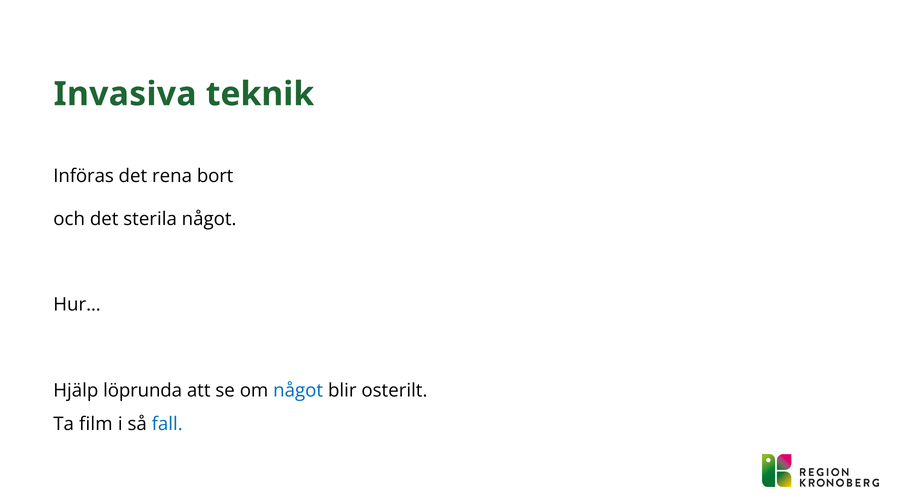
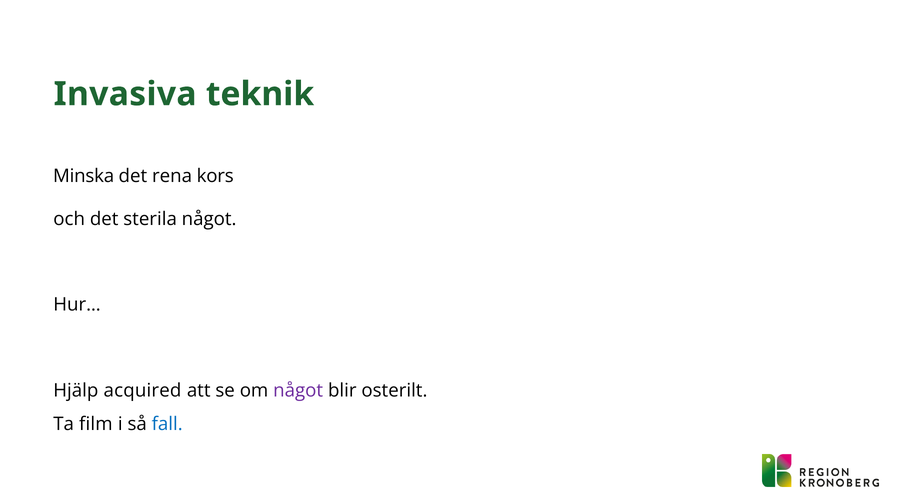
Införas: Införas -> Minska
bort: bort -> kors
löprunda: löprunda -> acquired
något at (298, 391) colour: blue -> purple
